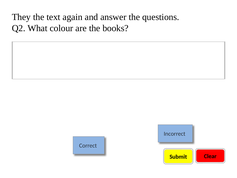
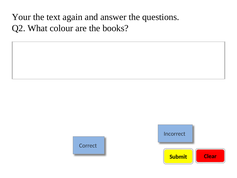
They: They -> Your
